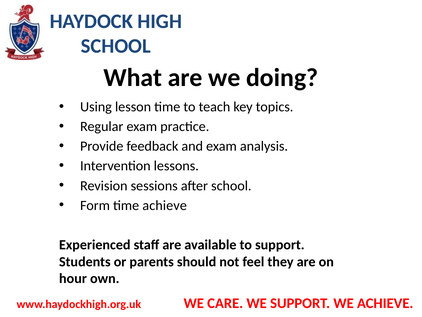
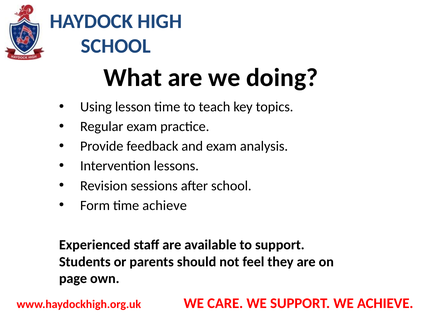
hour: hour -> page
